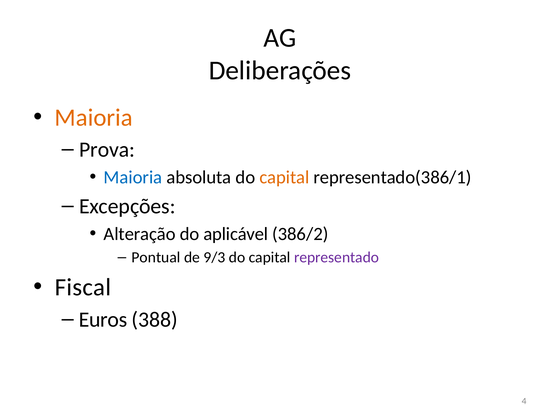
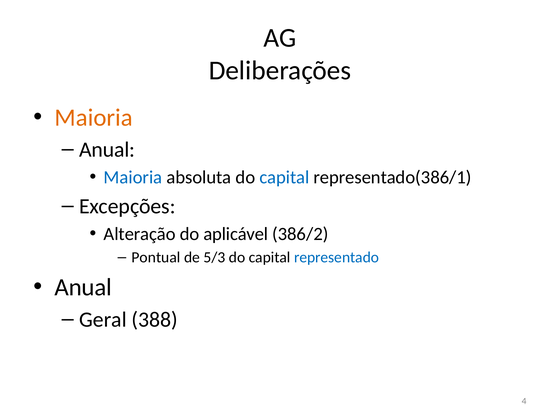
Prova at (107, 150): Prova -> Anual
capital at (284, 177) colour: orange -> blue
9/3: 9/3 -> 5/3
representado colour: purple -> blue
Fiscal at (83, 287): Fiscal -> Anual
Euros: Euros -> Geral
